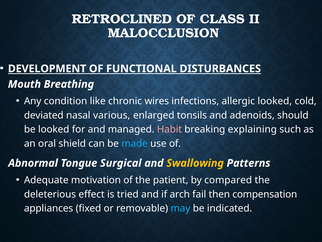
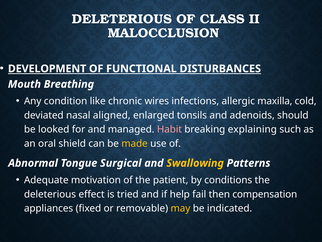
RETROCLINED at (122, 19): RETROCLINED -> DELETERIOUS
allergic looked: looked -> maxilla
various: various -> aligned
made colour: light blue -> yellow
compared: compared -> conditions
arch: arch -> help
may colour: light blue -> yellow
